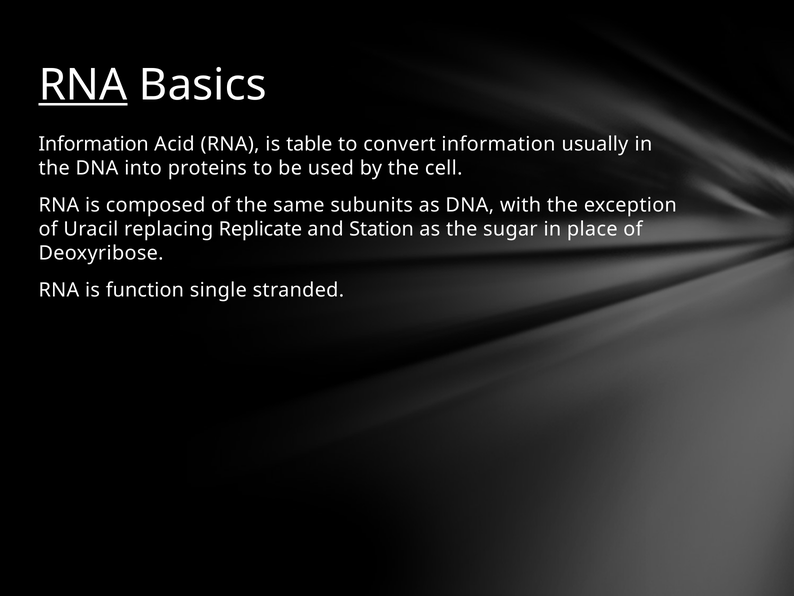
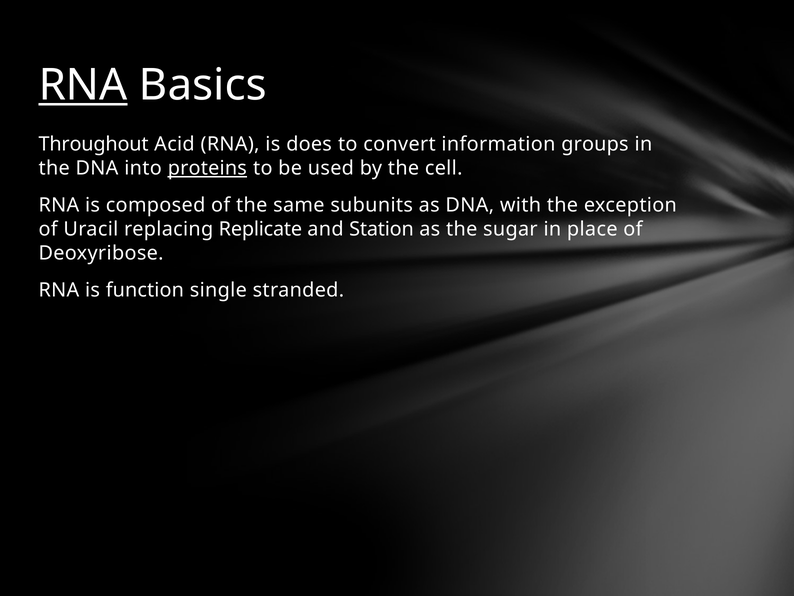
Information at (94, 144): Information -> Throughout
table: table -> does
usually: usually -> groups
proteins underline: none -> present
